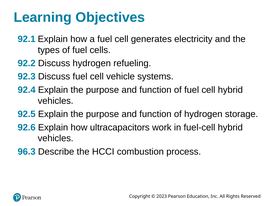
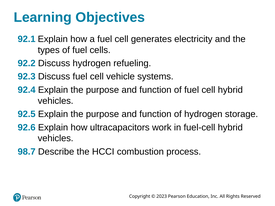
96.3: 96.3 -> 98.7
